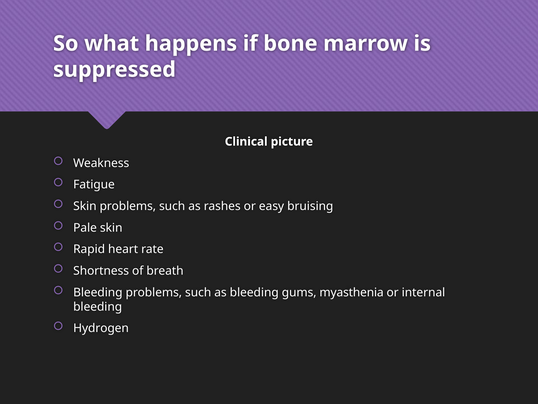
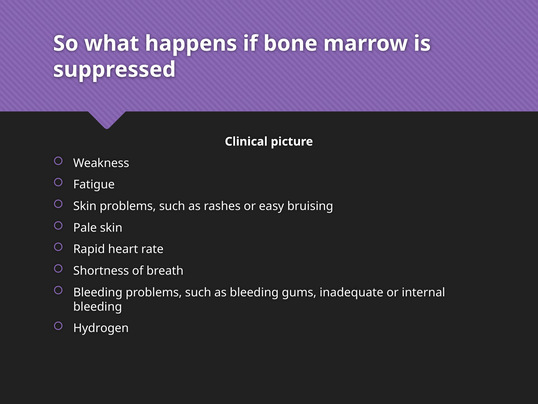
myasthenia: myasthenia -> inadequate
